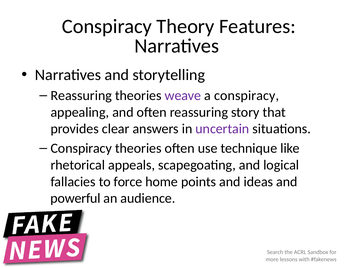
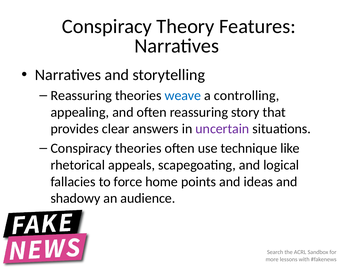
weave colour: purple -> blue
a conspiracy: conspiracy -> controlling
powerful: powerful -> shadowy
